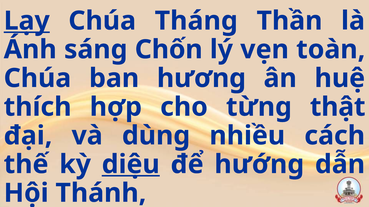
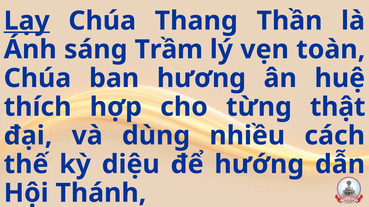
Tháng: Tháng -> Thang
Chốn: Chốn -> Trầm
diệu underline: present -> none
